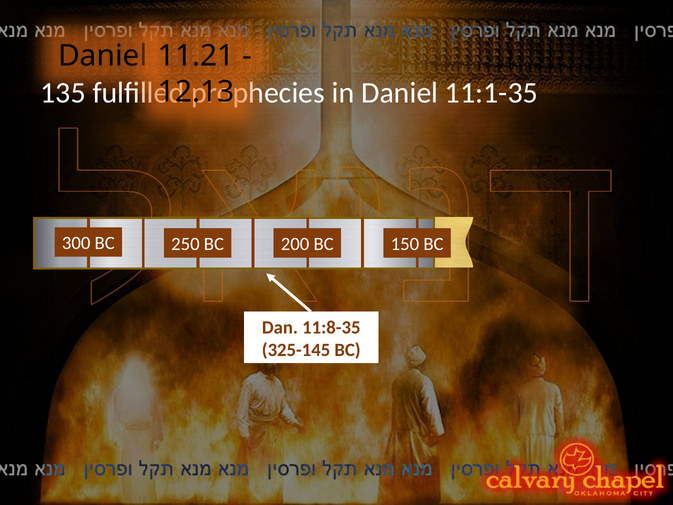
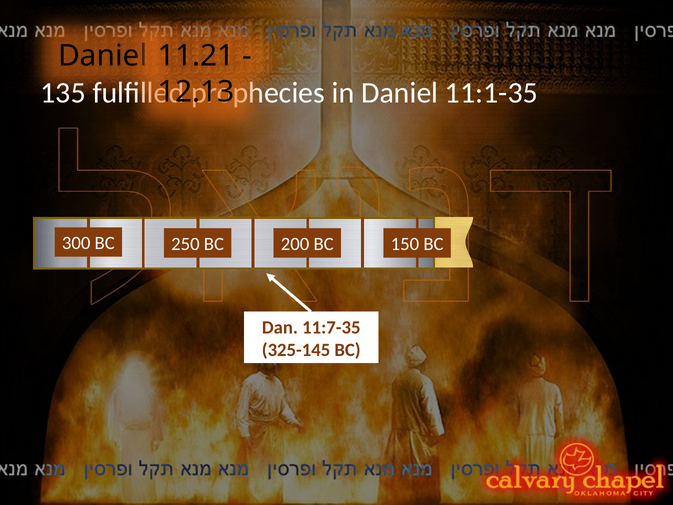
11:8-35: 11:8-35 -> 11:7-35
